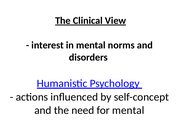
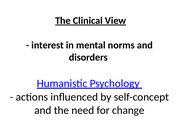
for mental: mental -> change
